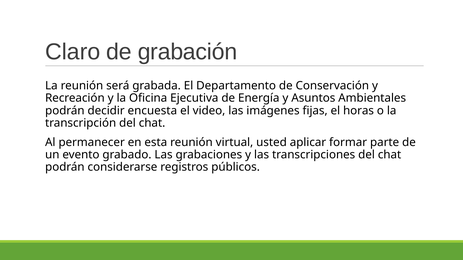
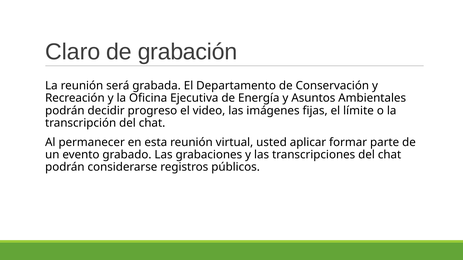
encuesta: encuesta -> progreso
horas: horas -> límite
